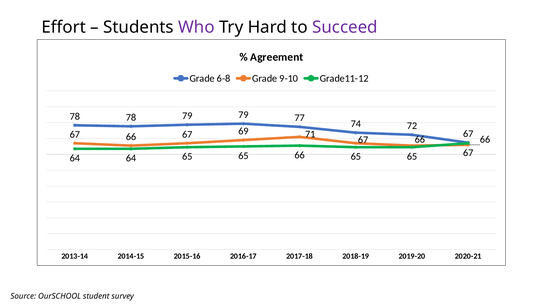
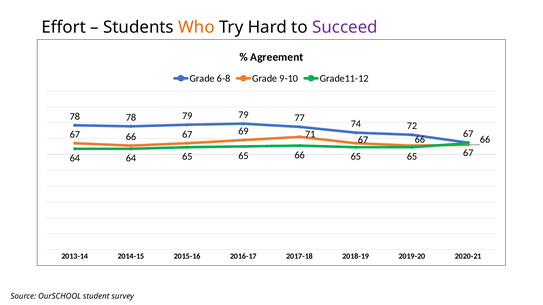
Who colour: purple -> orange
